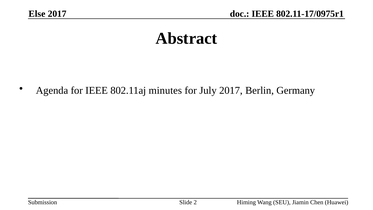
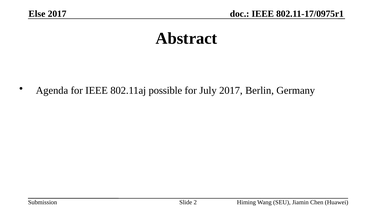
minutes: minutes -> possible
